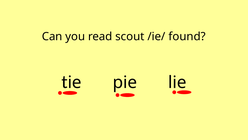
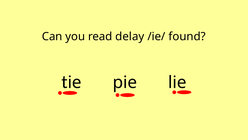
scout: scout -> delay
